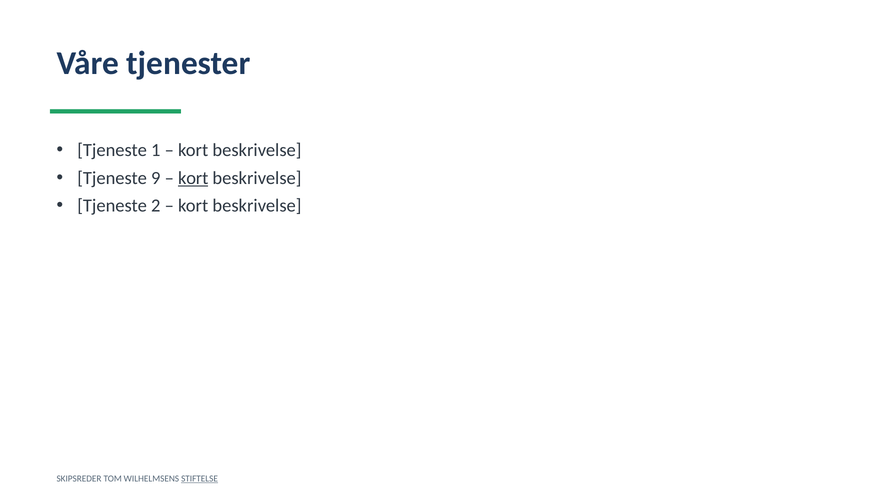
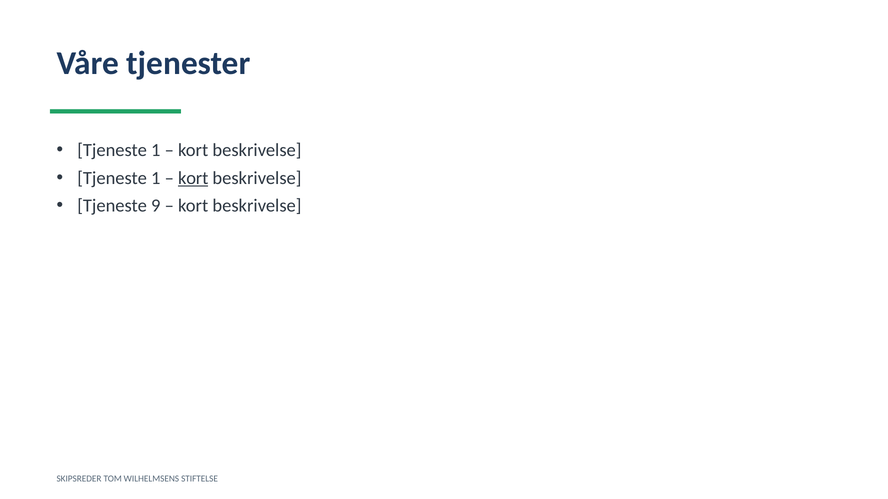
9 at (156, 178): 9 -> 1
2: 2 -> 9
STIFTELSE underline: present -> none
